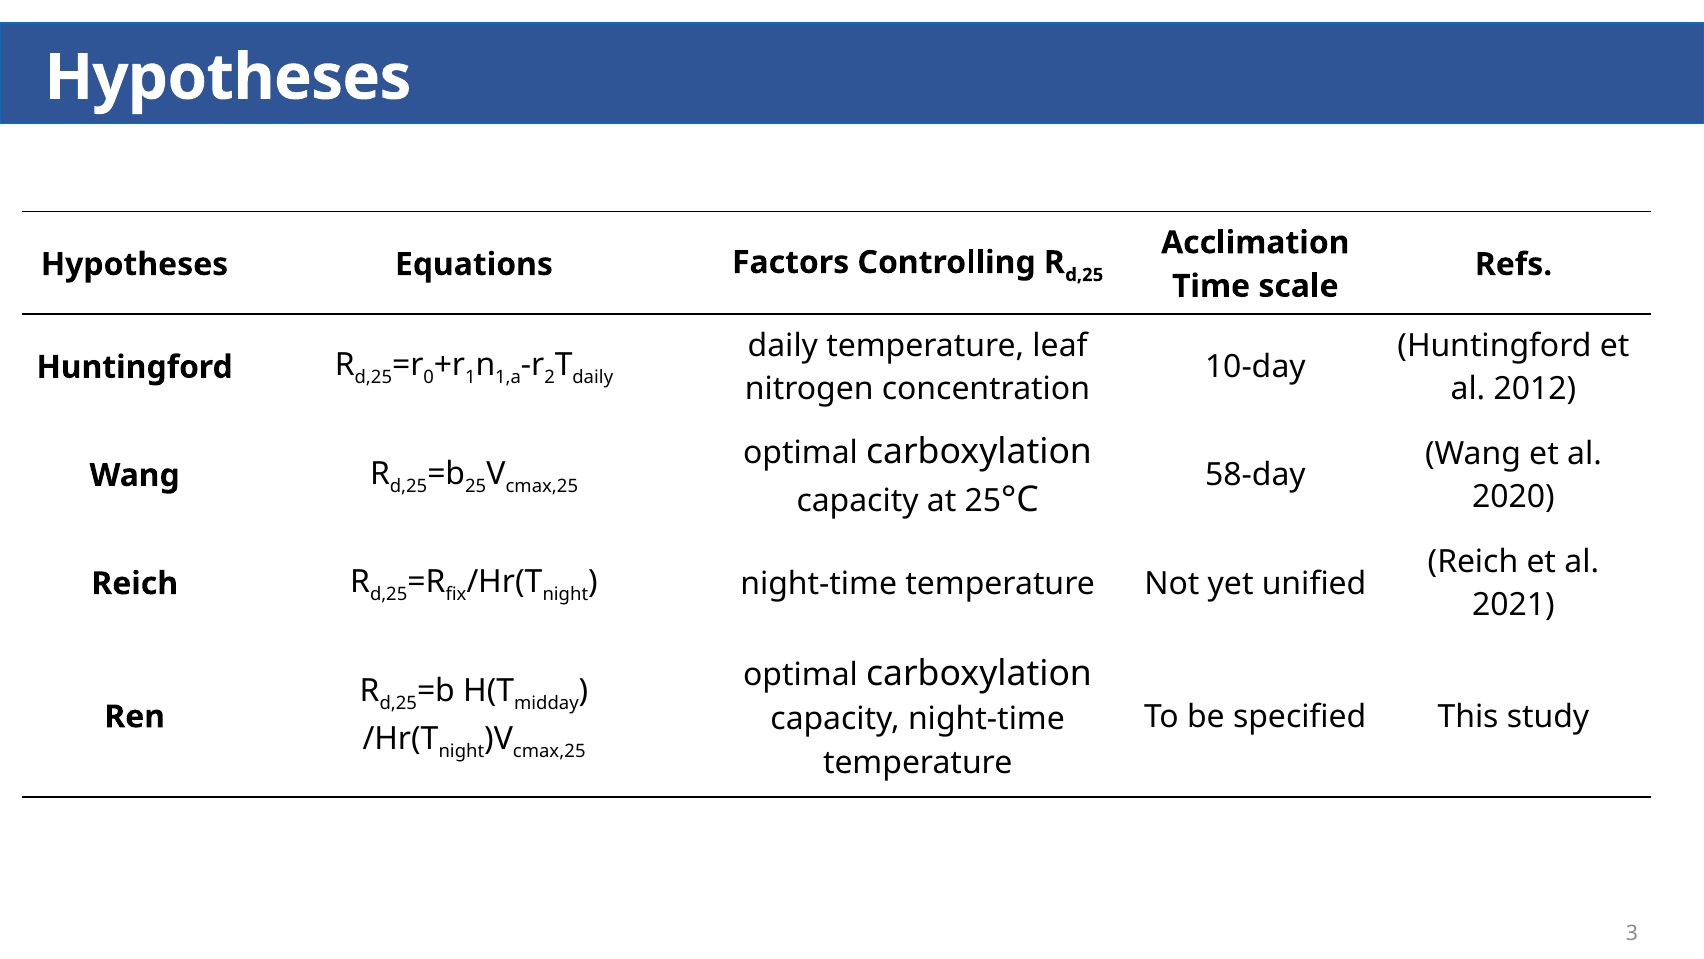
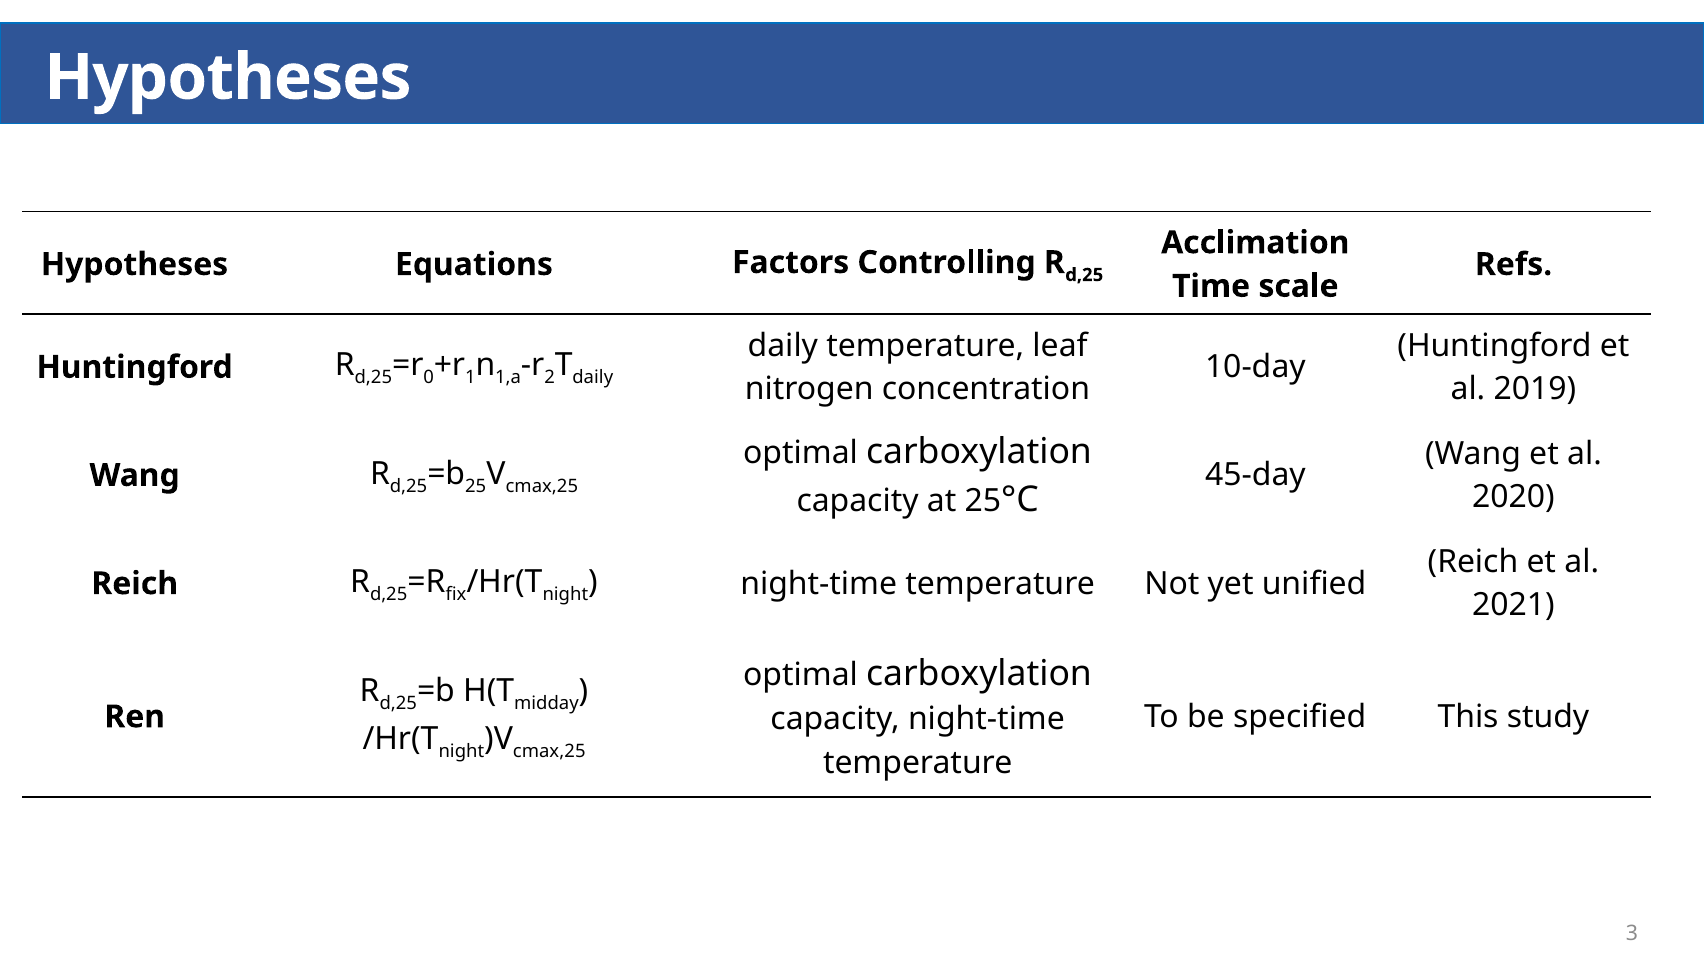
2012: 2012 -> 2019
58-day: 58-day -> 45-day
